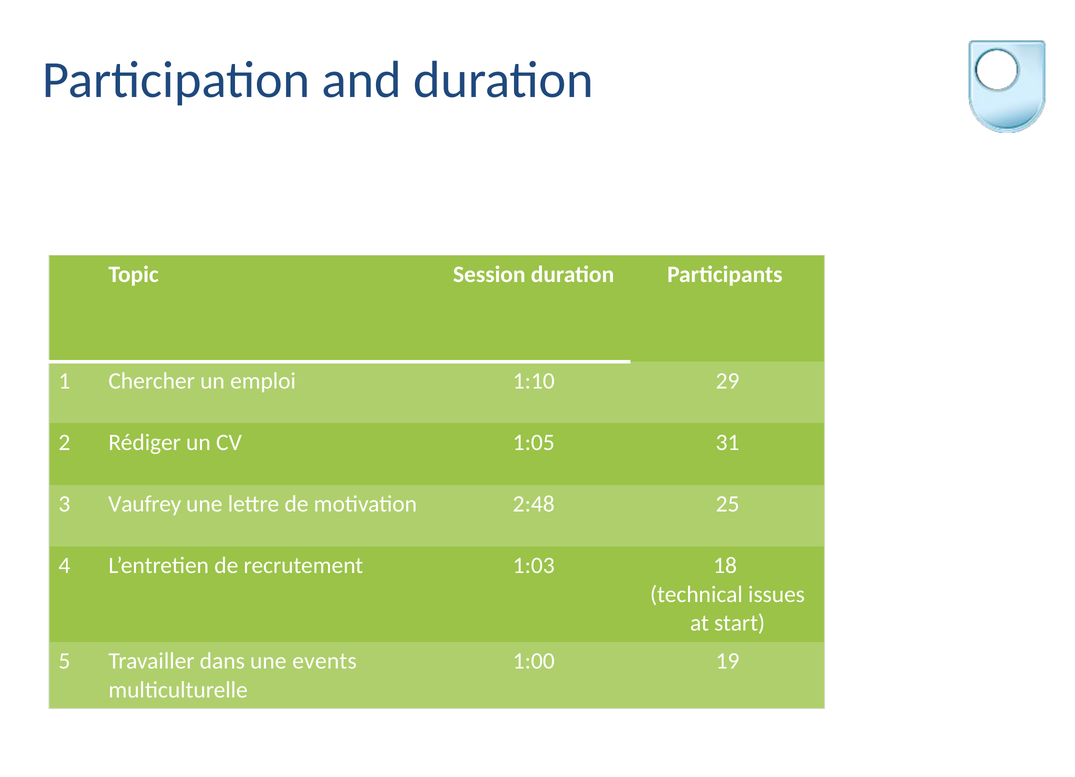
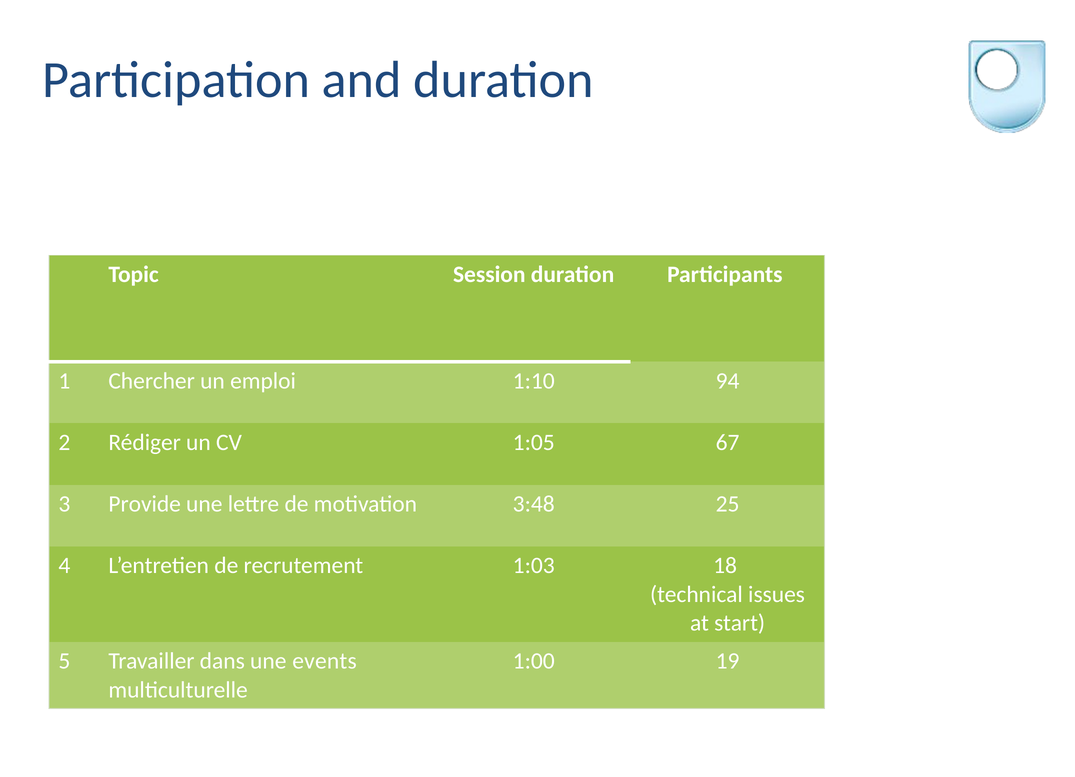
29: 29 -> 94
31: 31 -> 67
Vaufrey: Vaufrey -> Provide
2:48: 2:48 -> 3:48
